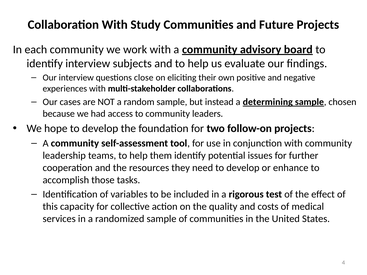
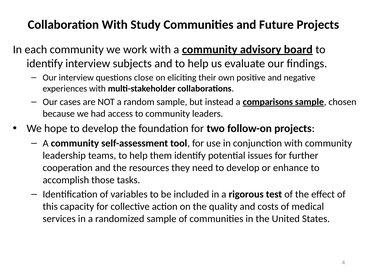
determining: determining -> comparisons
